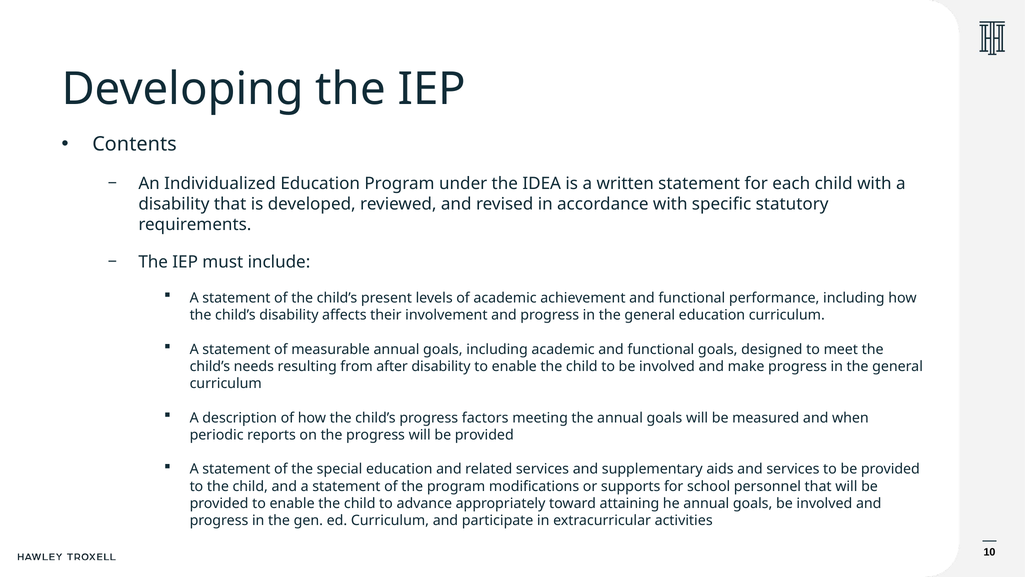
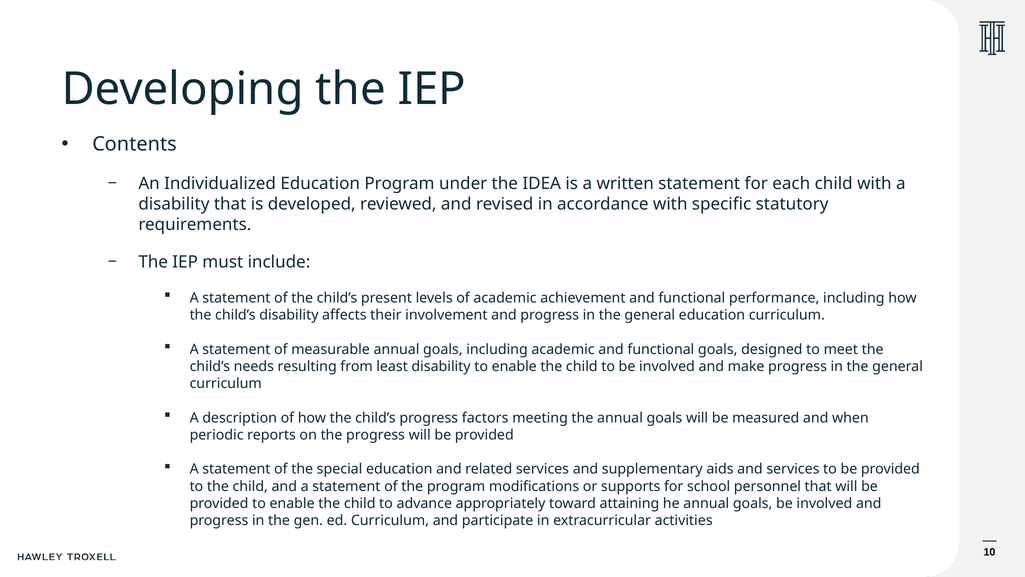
after: after -> least
